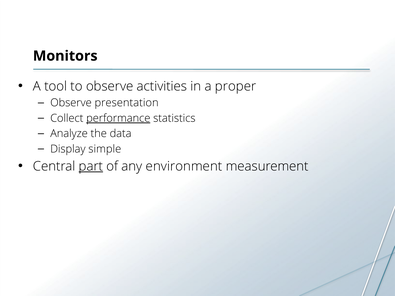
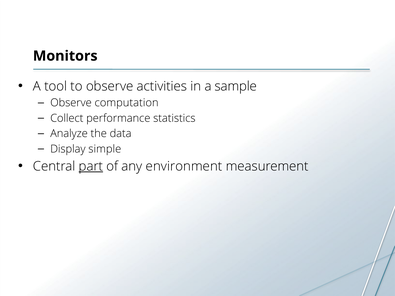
proper: proper -> sample
presentation: presentation -> computation
performance underline: present -> none
